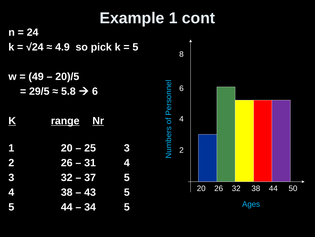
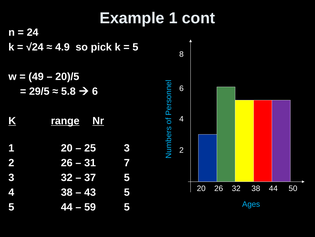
31 4: 4 -> 7
34: 34 -> 59
